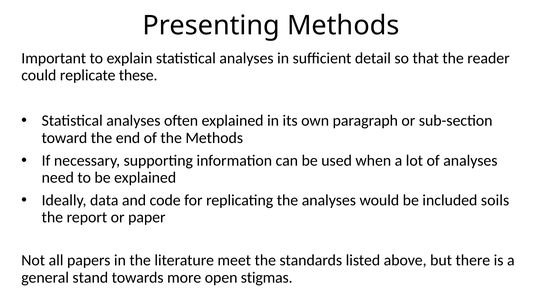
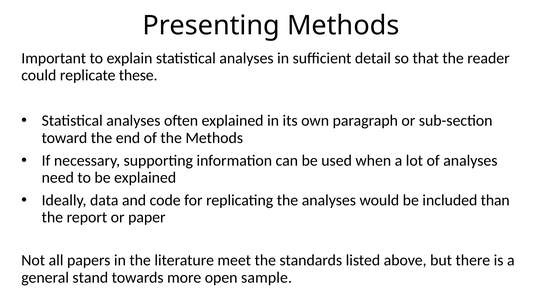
soils: soils -> than
stigmas: stigmas -> sample
